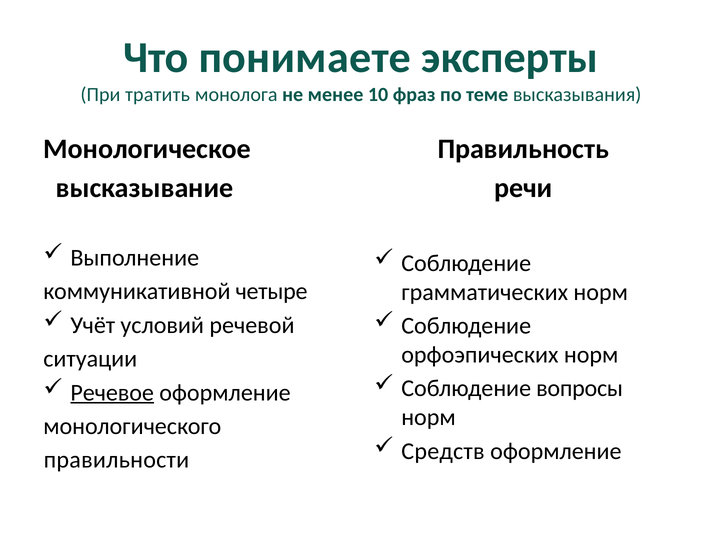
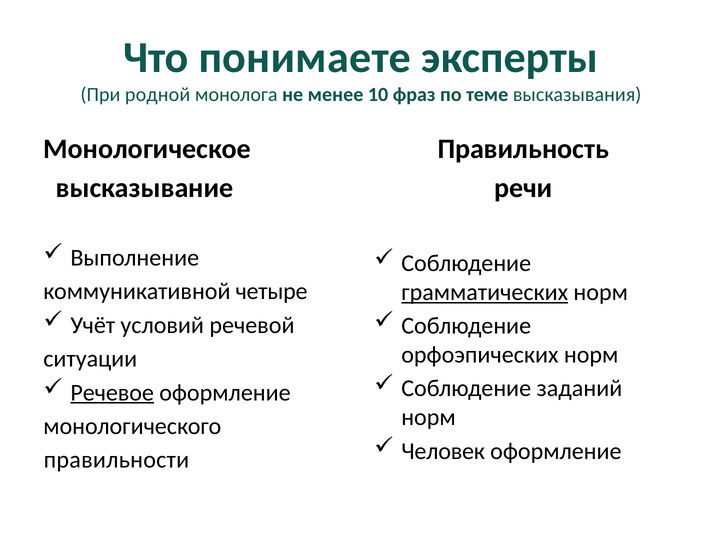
тратить: тратить -> родной
грамматических underline: none -> present
вопросы: вопросы -> заданий
Средств: Средств -> Человек
